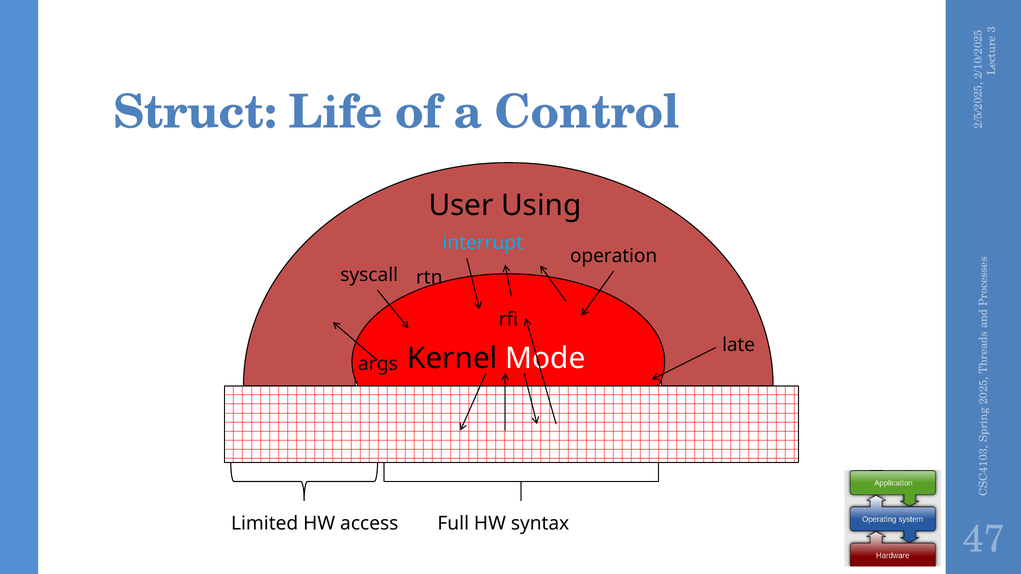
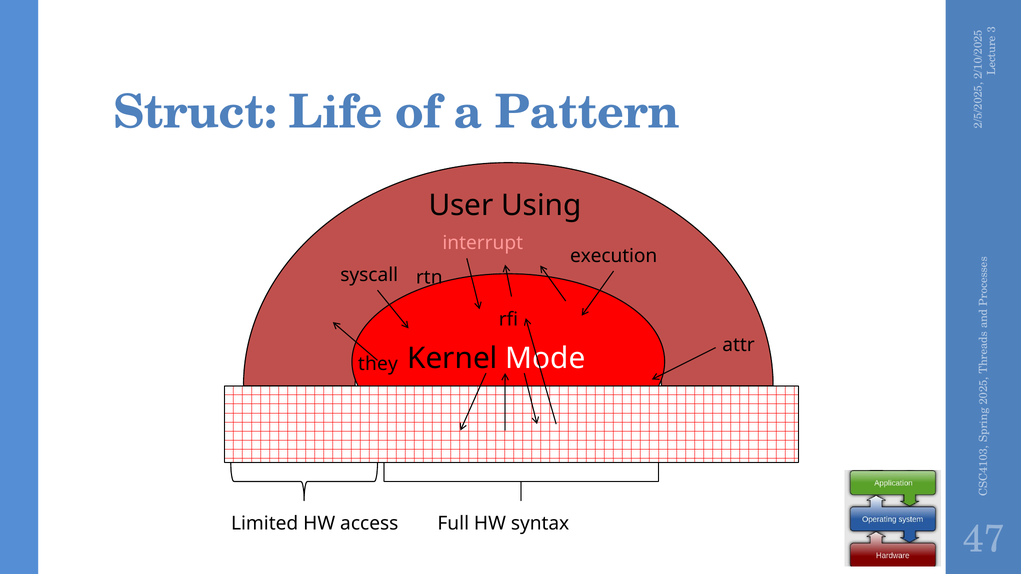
Control: Control -> Pattern
interrupt colour: light blue -> pink
operation: operation -> execution
late: late -> attr
args: args -> they
